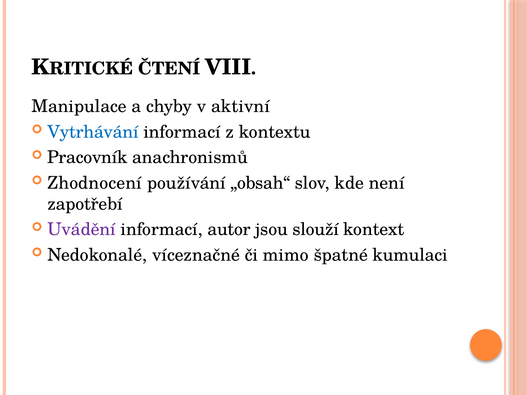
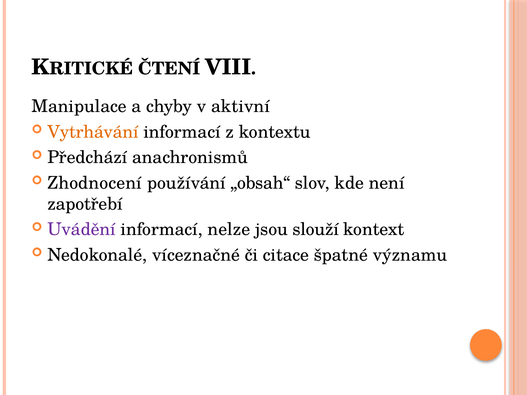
Vytrhávání colour: blue -> orange
Pracovník: Pracovník -> Předchází
autor: autor -> nelze
mimo: mimo -> citace
kumulaci: kumulaci -> významu
